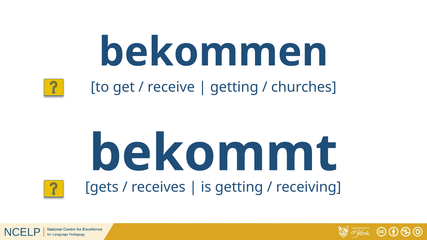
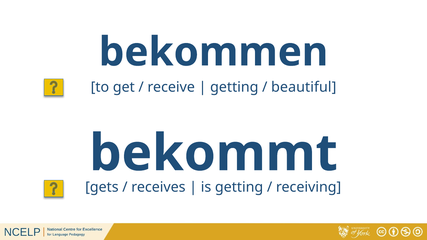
churches: churches -> beautiful
